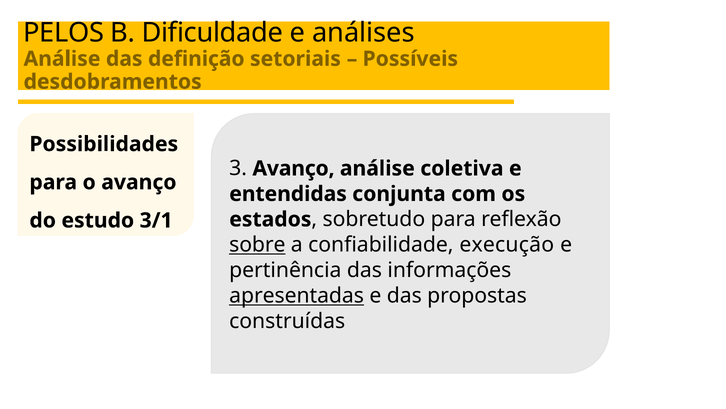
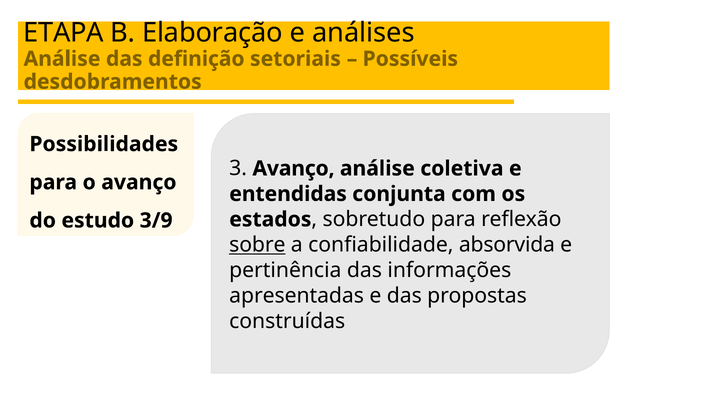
PELOS: PELOS -> ETAPA
Dificuldade: Dificuldade -> Elaboração
3/1: 3/1 -> 3/9
execução: execução -> absorvida
apresentadas underline: present -> none
